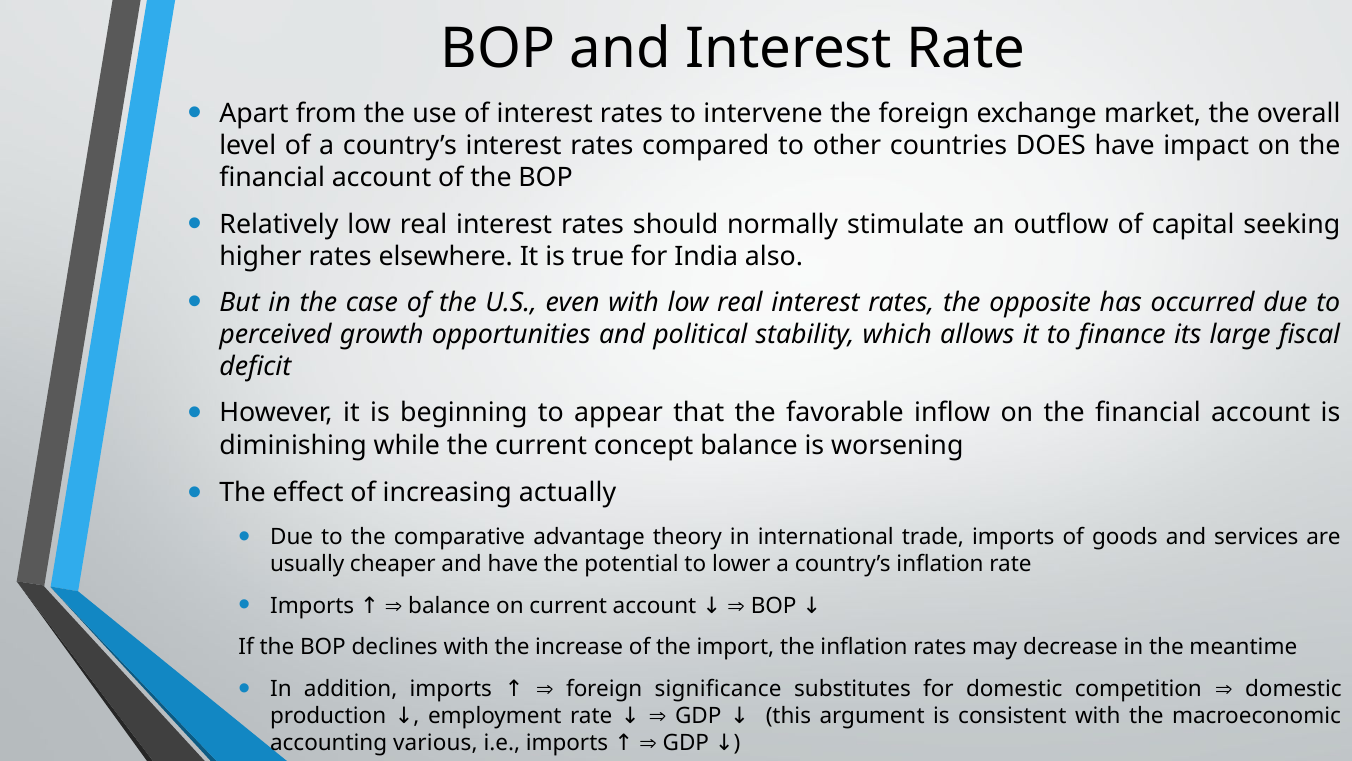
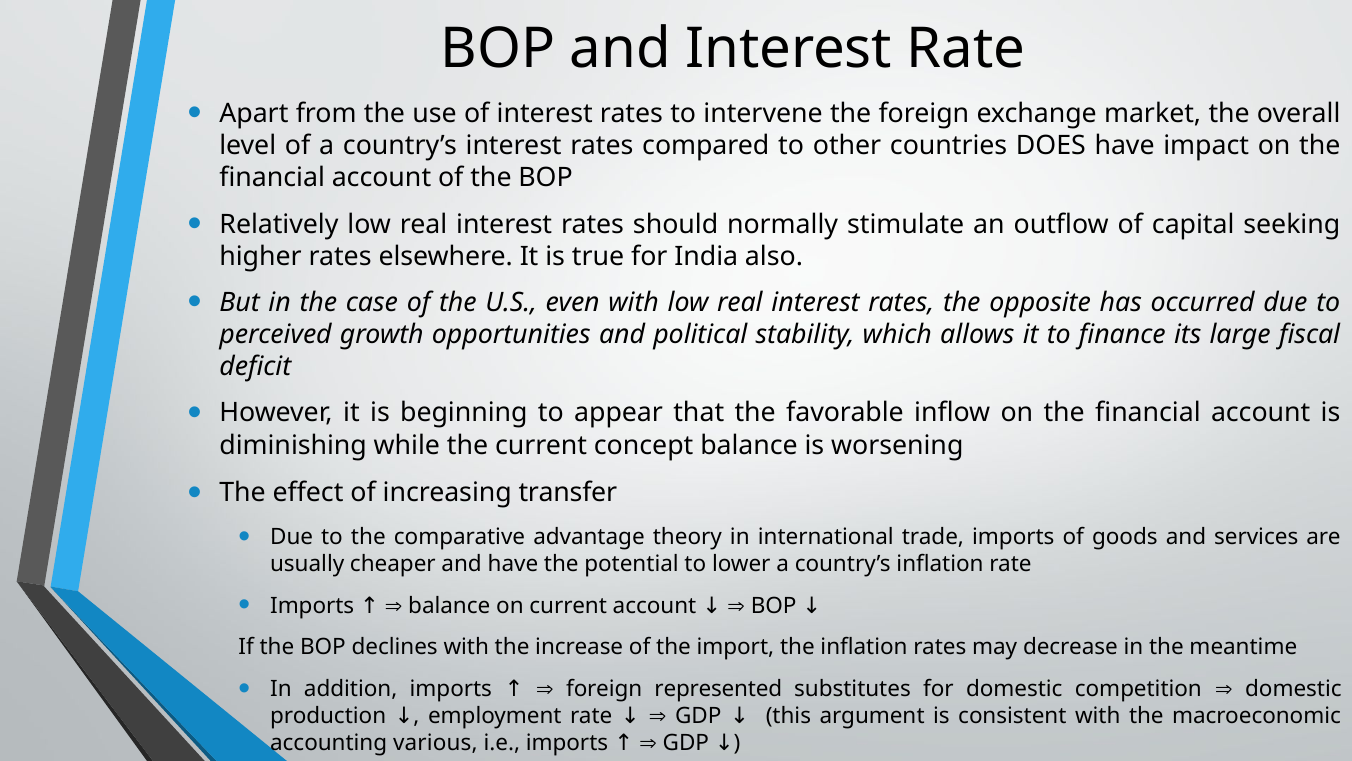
actually: actually -> transfer
significance: significance -> represented
